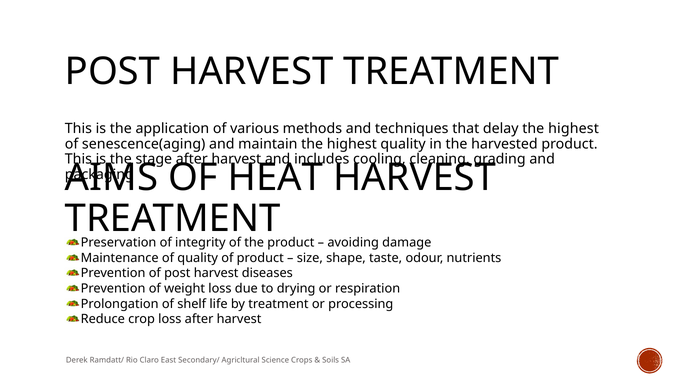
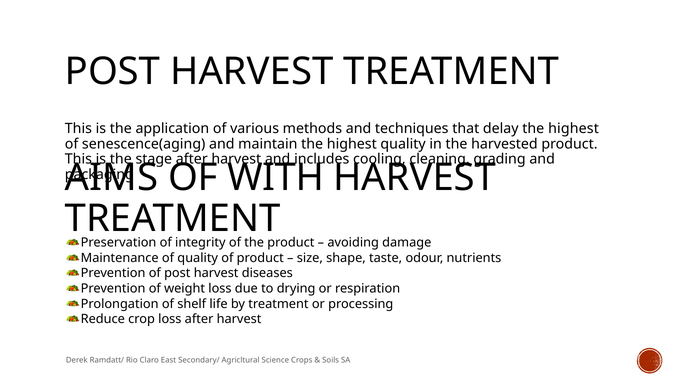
HEAT: HEAT -> WITH
